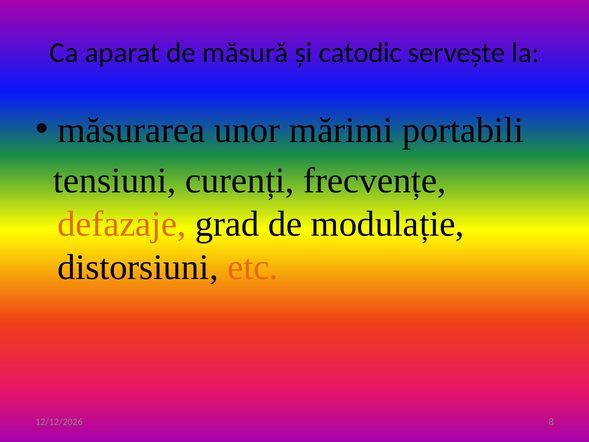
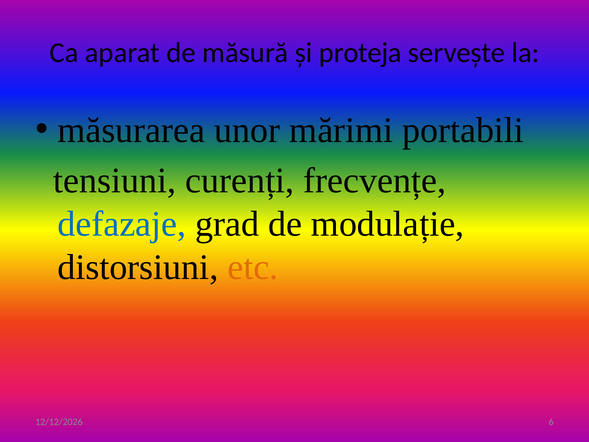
catodic: catodic -> proteja
defazaje colour: orange -> blue
8: 8 -> 6
